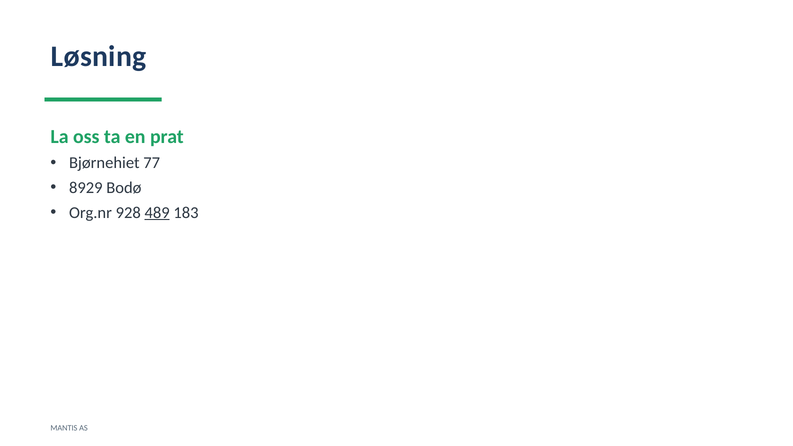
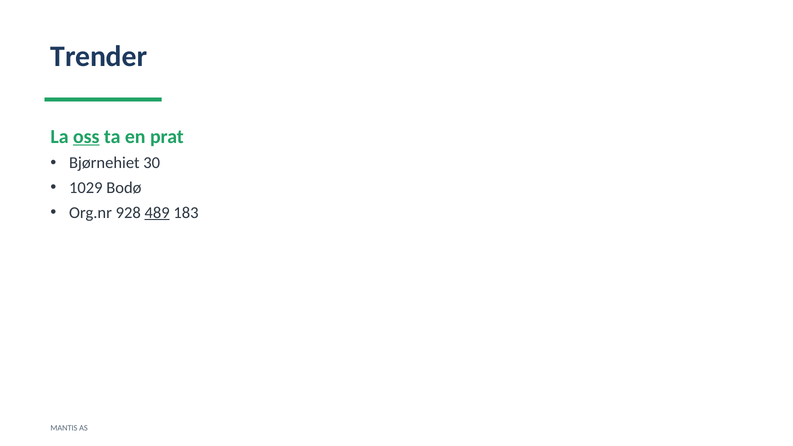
Løsning: Løsning -> Trender
oss underline: none -> present
77: 77 -> 30
8929: 8929 -> 1029
